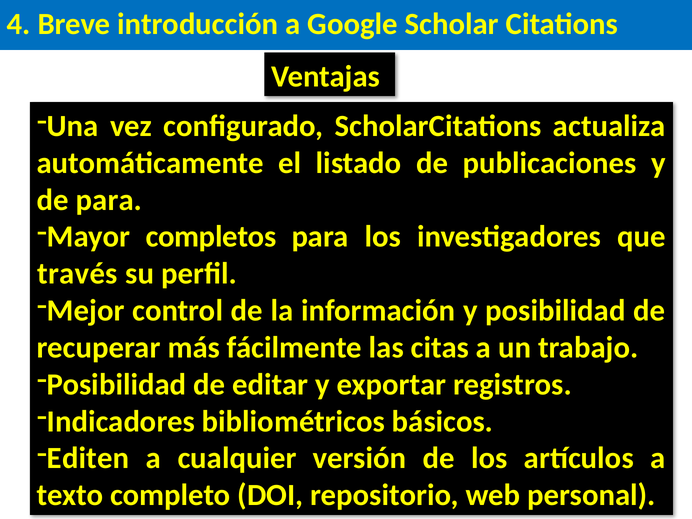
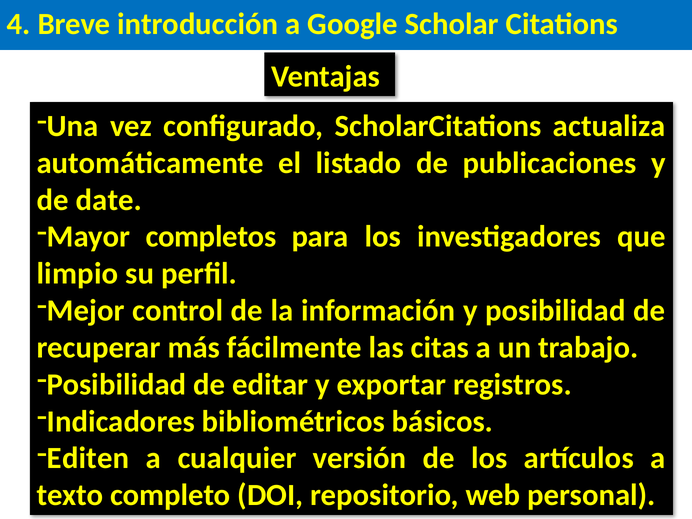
de para: para -> date
través: través -> limpio
